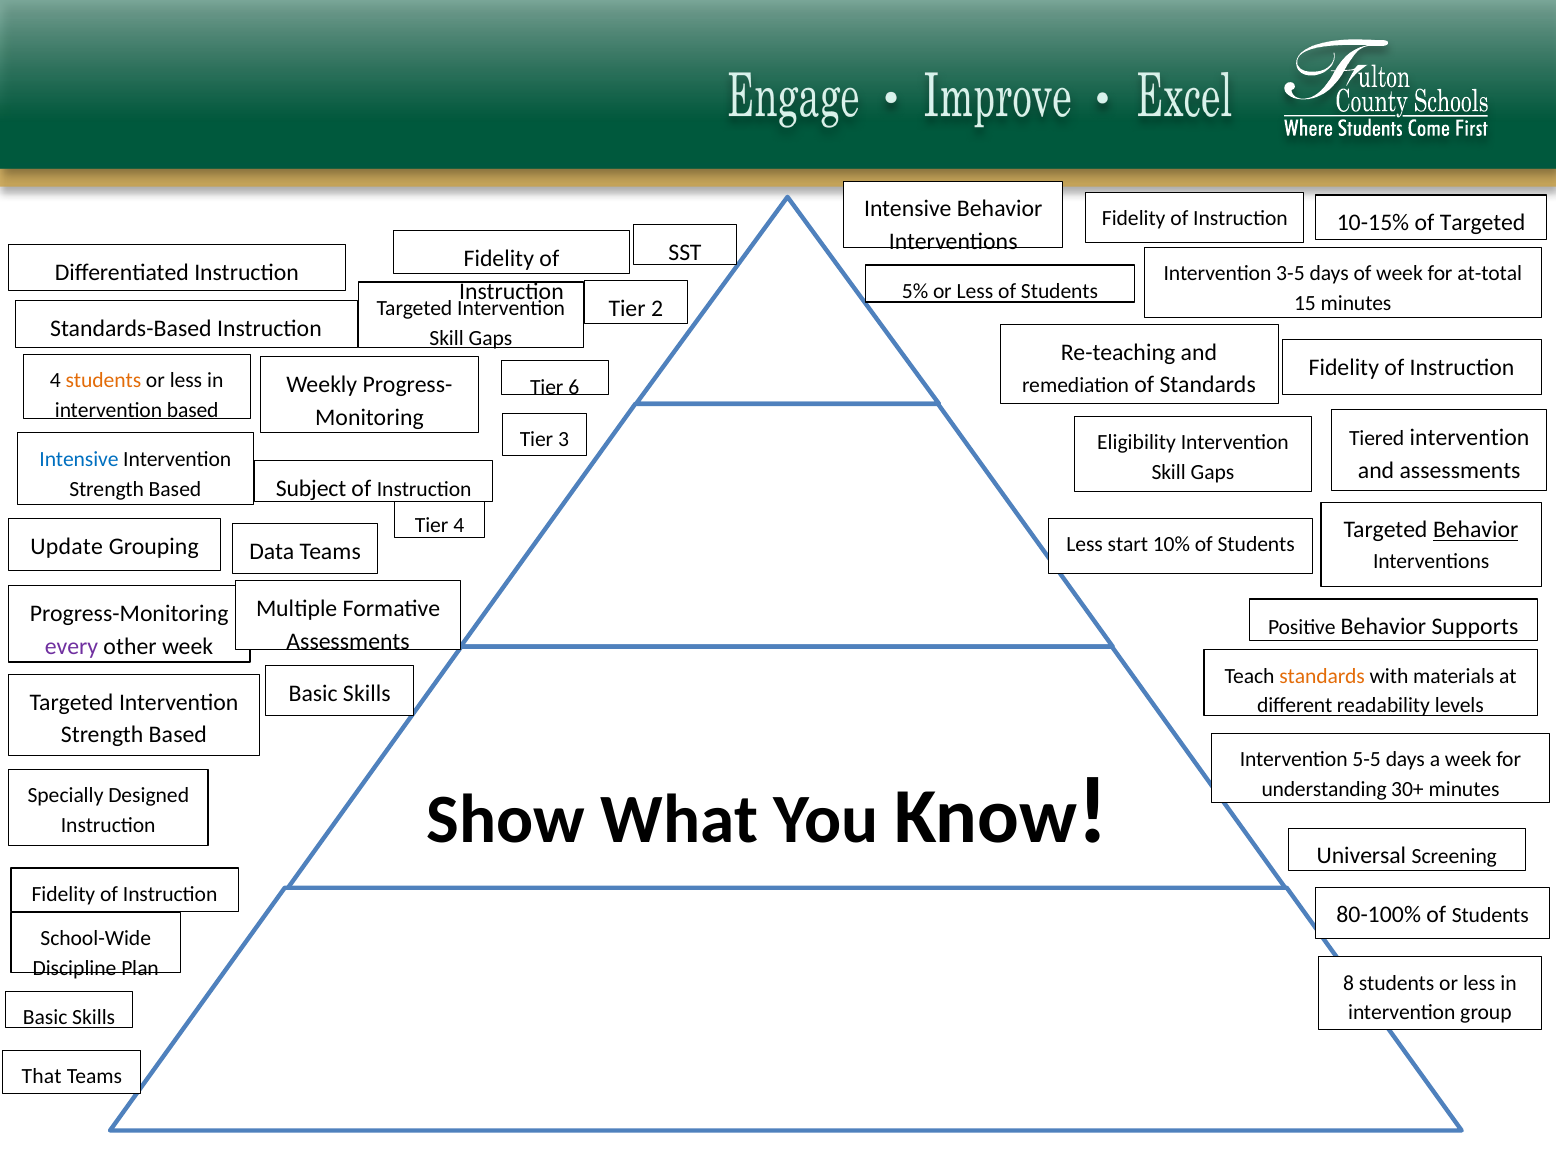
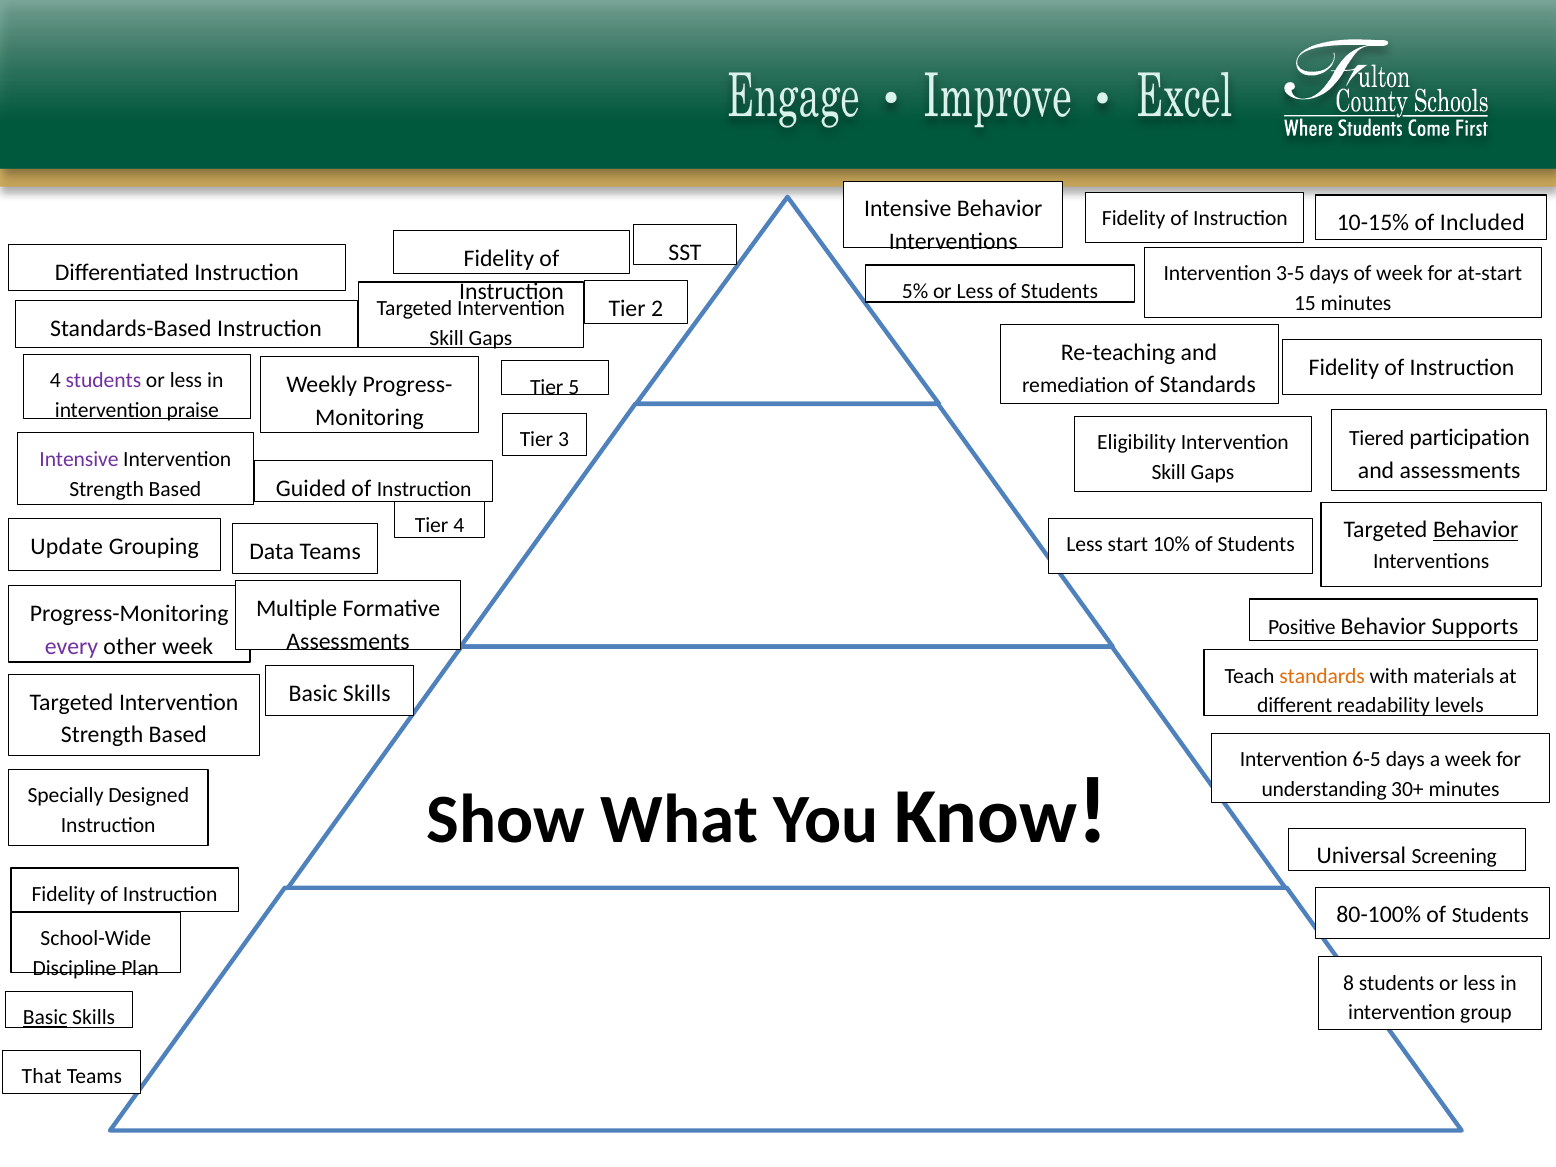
of Targeted: Targeted -> Included
at-total: at-total -> at-start
students at (103, 380) colour: orange -> purple
6: 6 -> 5
intervention based: based -> praise
Tiered intervention: intervention -> participation
Intensive at (79, 459) colour: blue -> purple
Subject: Subject -> Guided
5-5: 5-5 -> 6-5
Basic at (45, 1017) underline: none -> present
